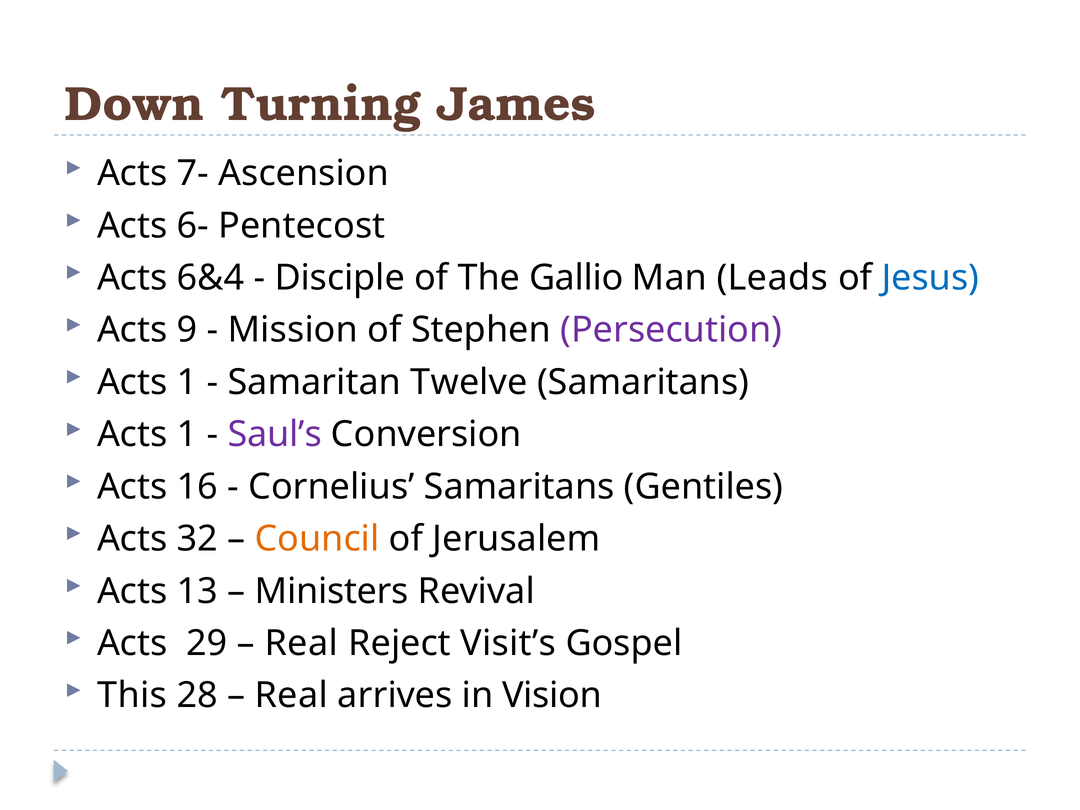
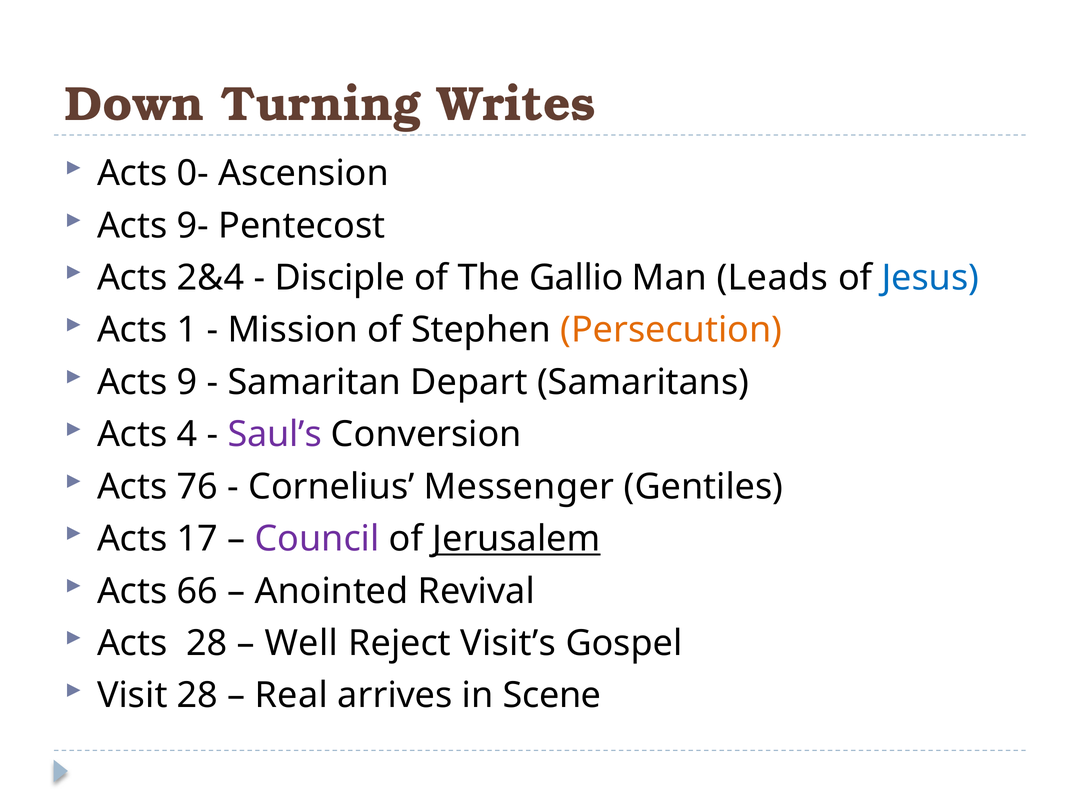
James: James -> Writes
7-: 7- -> 0-
6-: 6- -> 9-
6&4: 6&4 -> 2&4
9: 9 -> 1
Persecution colour: purple -> orange
1 at (187, 382): 1 -> 9
Twelve: Twelve -> Depart
1 at (187, 435): 1 -> 4
16: 16 -> 76
Cornelius Samaritans: Samaritans -> Messenger
32: 32 -> 17
Council colour: orange -> purple
Jerusalem underline: none -> present
13: 13 -> 66
Ministers: Ministers -> Anointed
Acts 29: 29 -> 28
Real at (301, 643): Real -> Well
This: This -> Visit
Vision: Vision -> Scene
